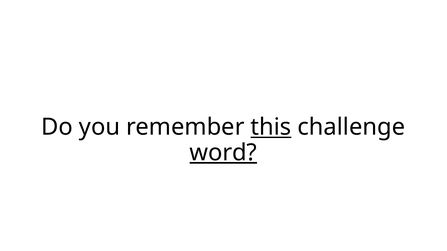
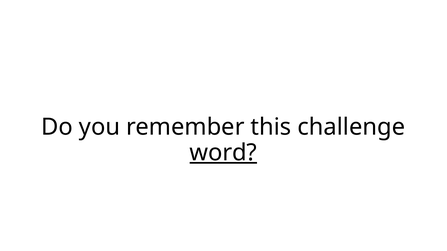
this underline: present -> none
